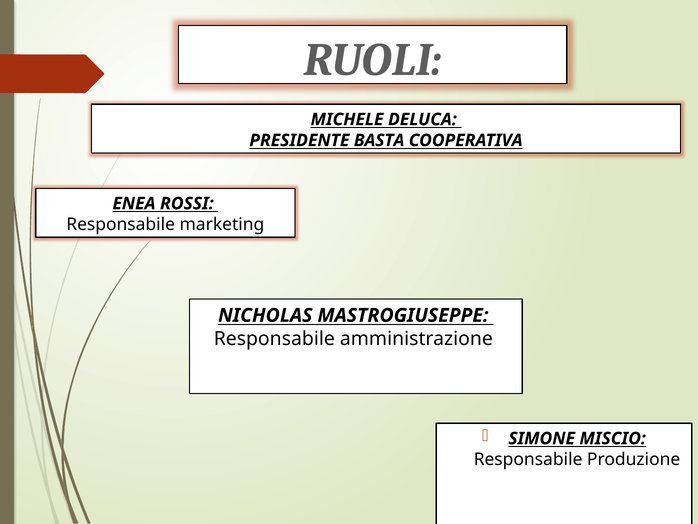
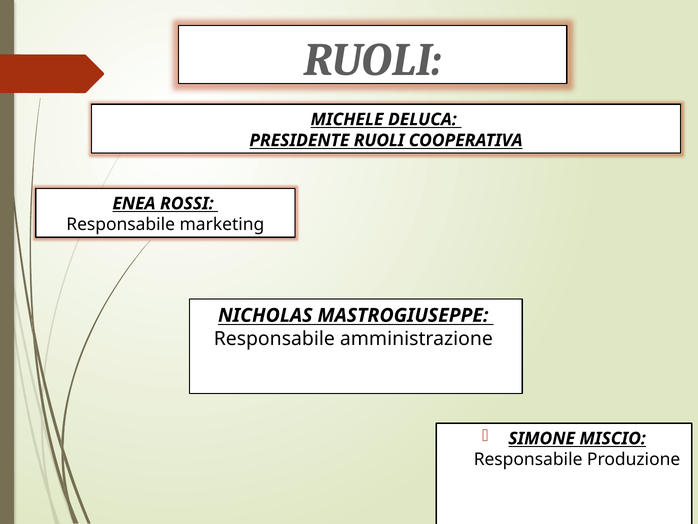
PRESIDENTE BASTA: BASTA -> RUOLI
